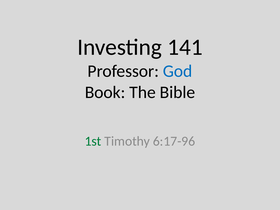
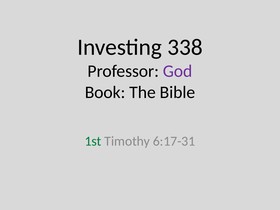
141: 141 -> 338
God colour: blue -> purple
6:17-96: 6:17-96 -> 6:17-31
